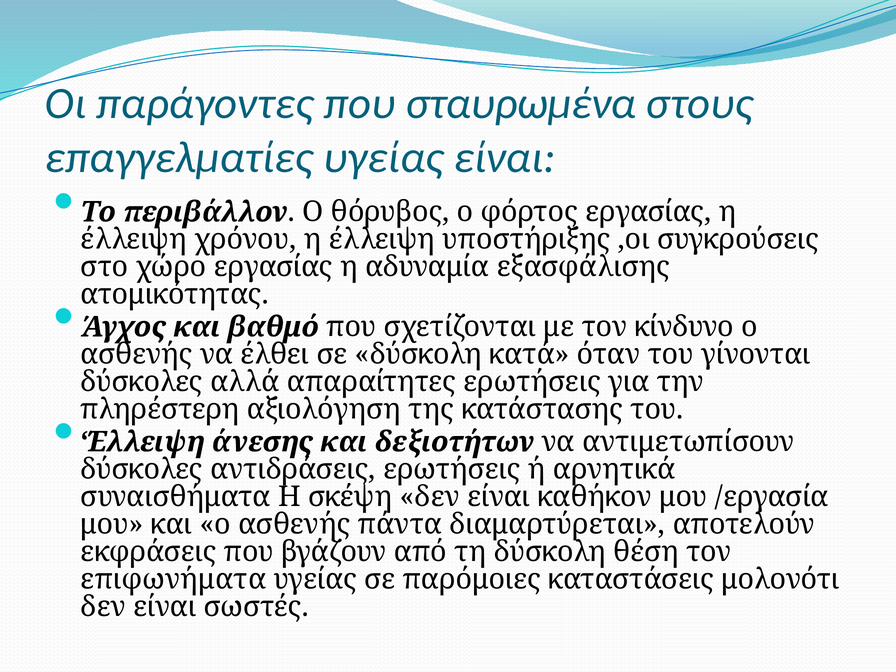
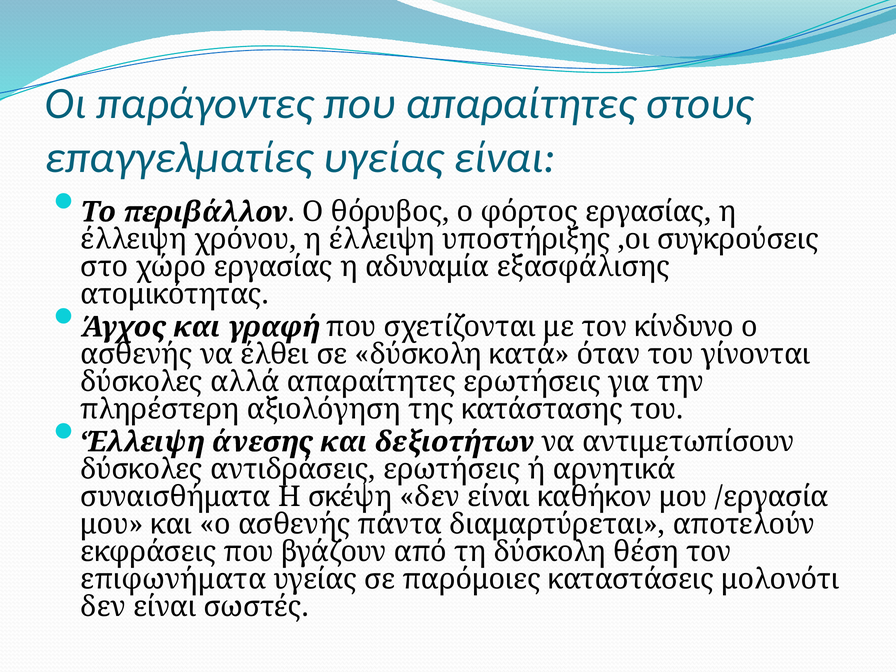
που σταυρωµένα: σταυρωµένα -> απαραίτητες
βαθμό: βαθμό -> γραφή
